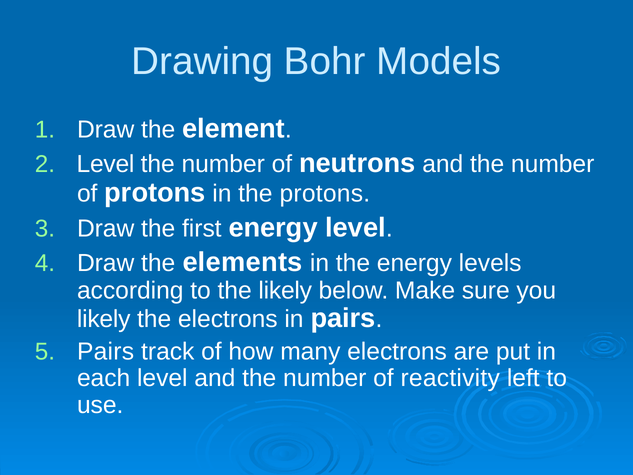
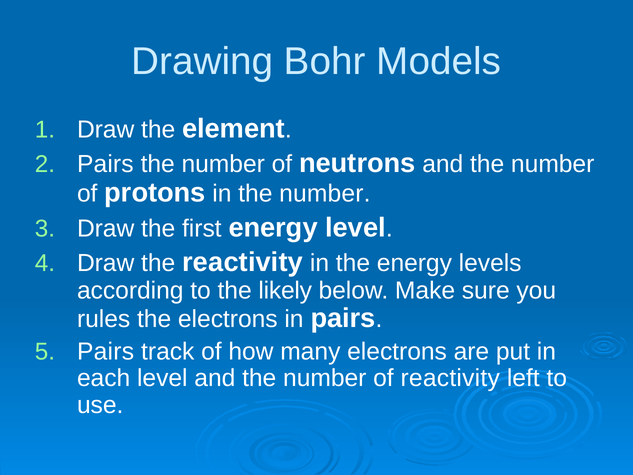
Level at (106, 164): Level -> Pairs
in the protons: protons -> number
the elements: elements -> reactivity
likely at (104, 319): likely -> rules
